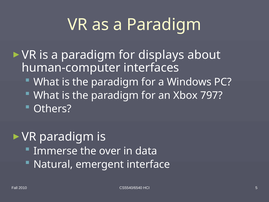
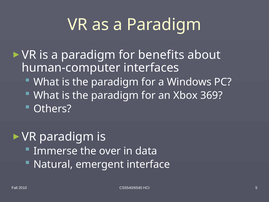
displays: displays -> benefits
797: 797 -> 369
